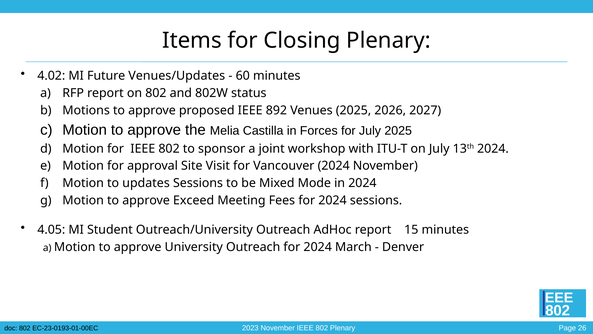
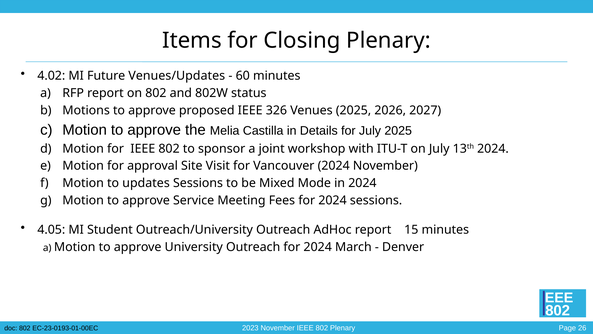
892: 892 -> 326
Forces: Forces -> Details
Exceed: Exceed -> Service
